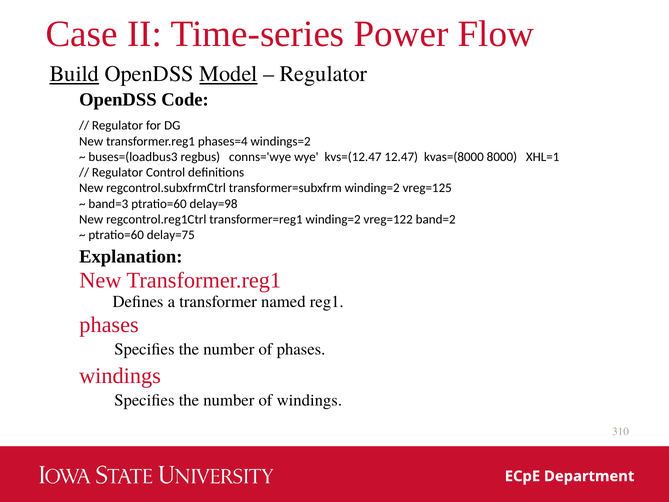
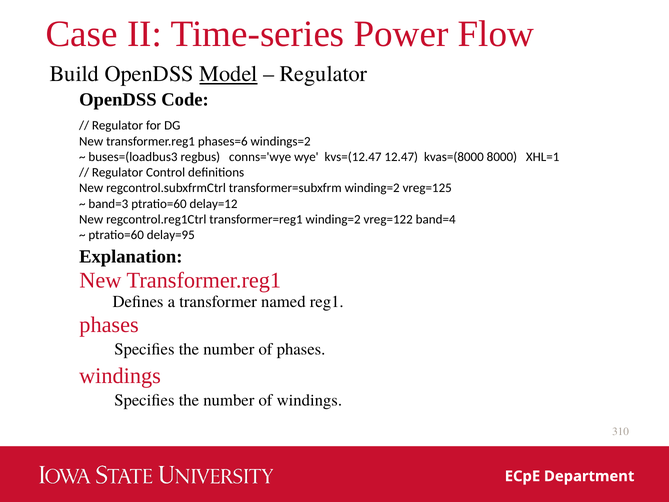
Build underline: present -> none
phases=4: phases=4 -> phases=6
delay=98: delay=98 -> delay=12
band=2: band=2 -> band=4
delay=75: delay=75 -> delay=95
